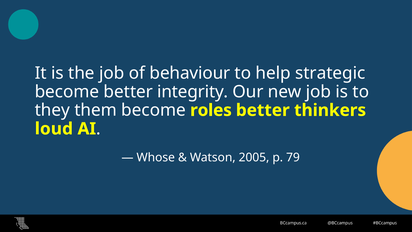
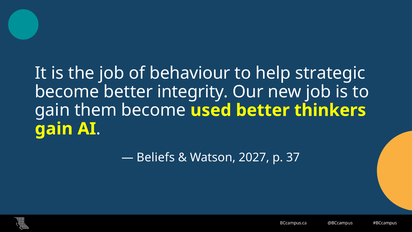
they at (52, 110): they -> gain
roles: roles -> used
loud at (54, 129): loud -> gain
Whose: Whose -> Beliefs
2005: 2005 -> 2027
79: 79 -> 37
